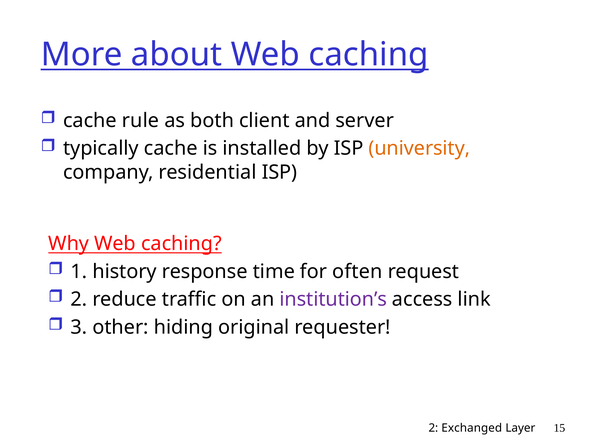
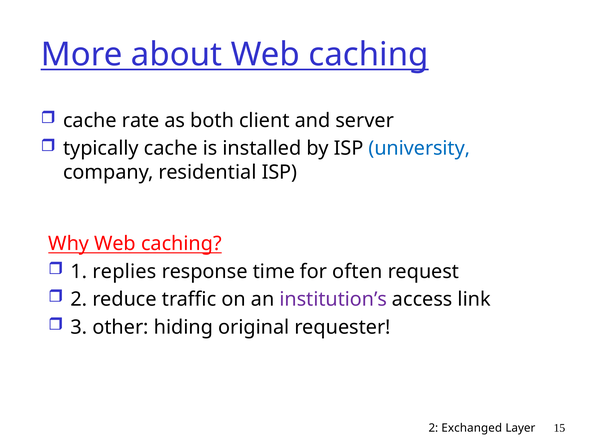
rule: rule -> rate
university colour: orange -> blue
history: history -> replies
